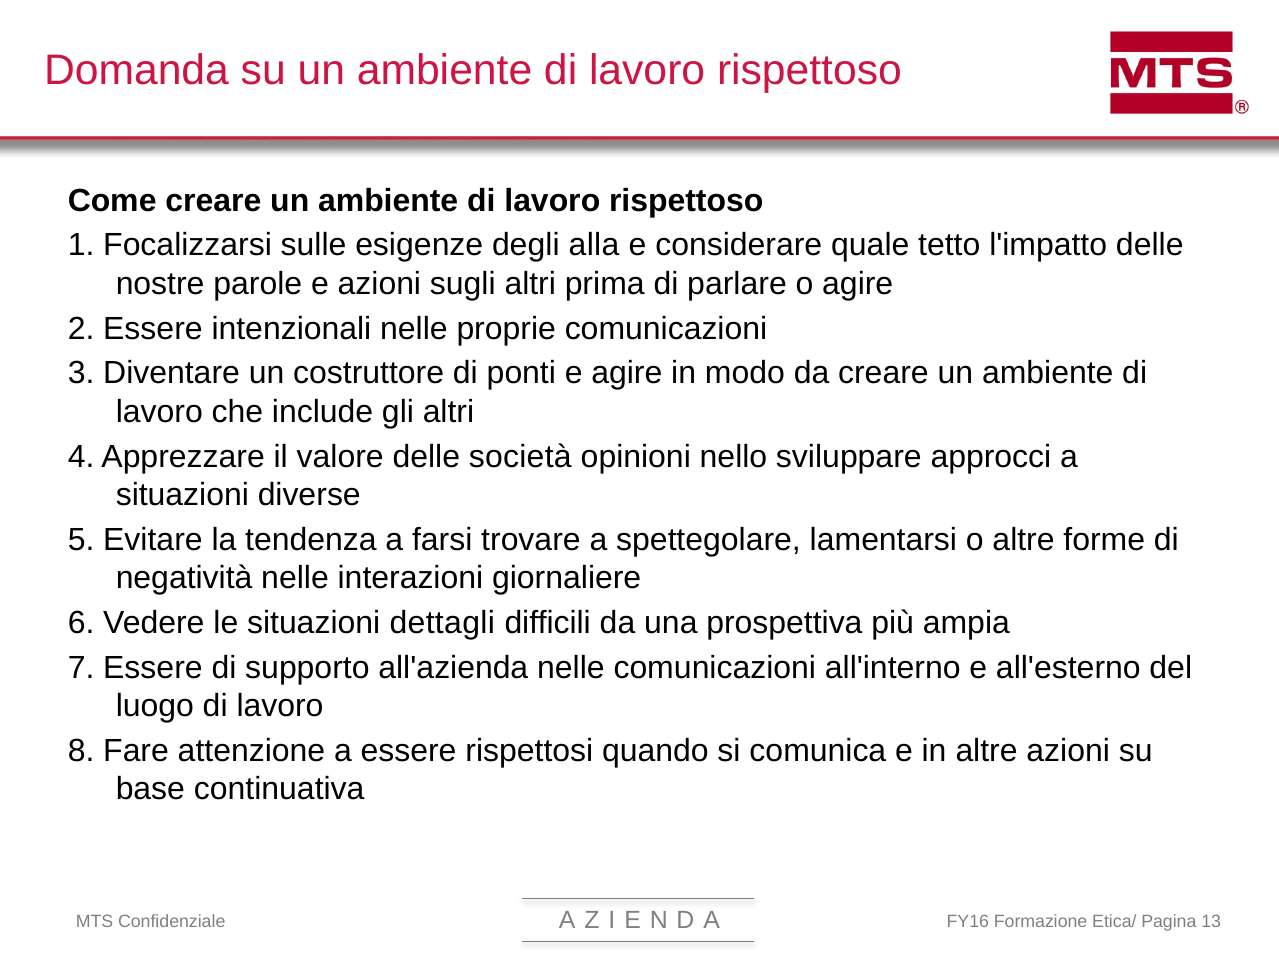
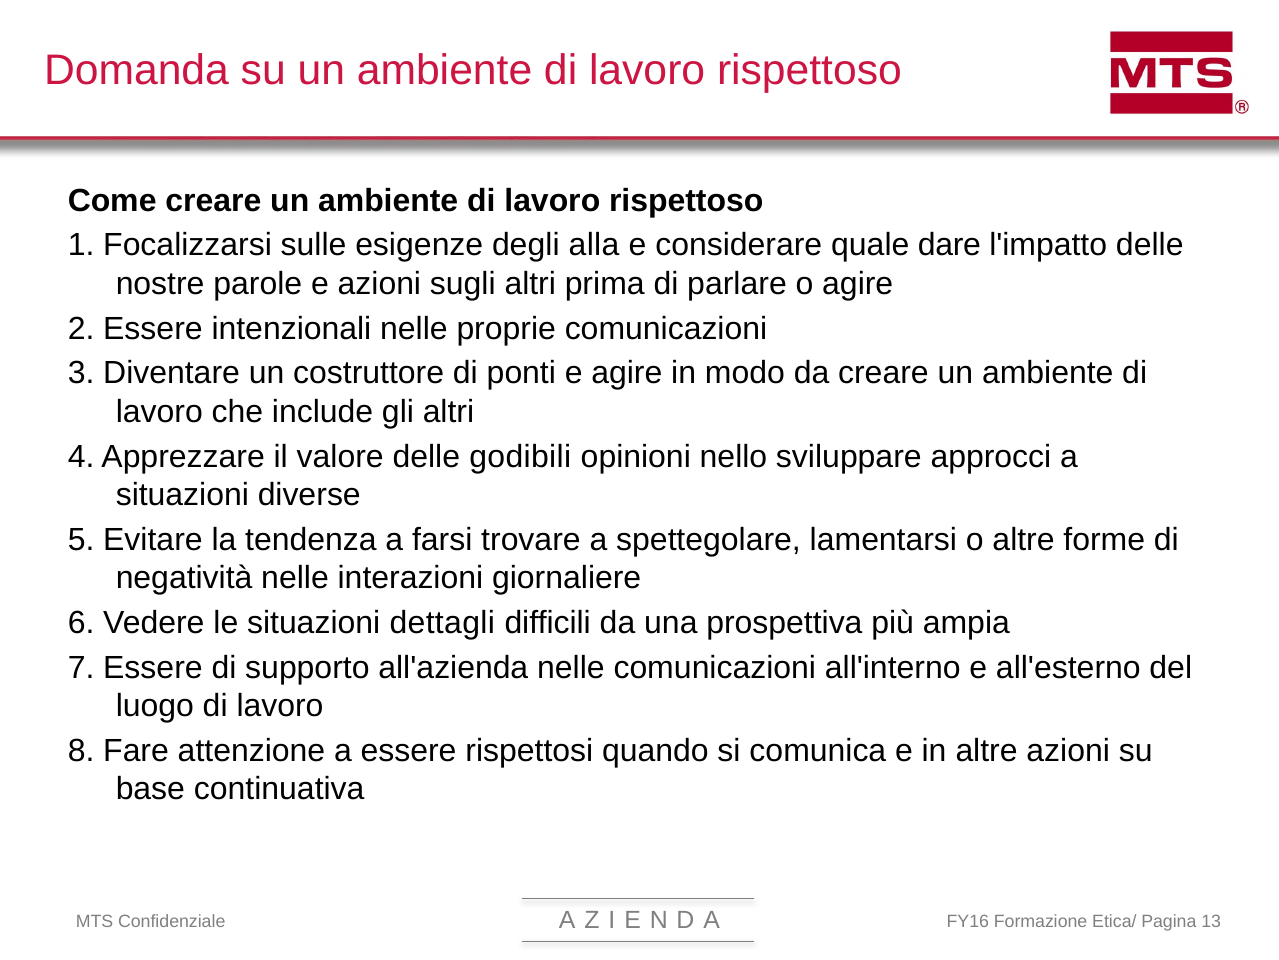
tetto: tetto -> dare
società: società -> godibili
